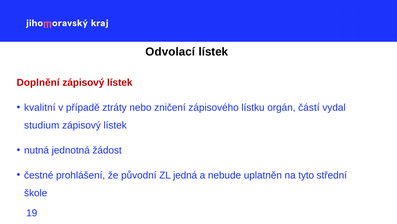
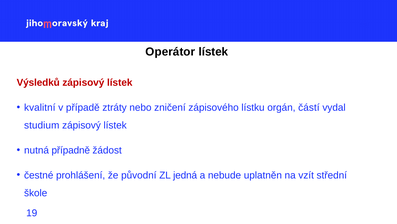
Odvolací: Odvolací -> Operátor
Doplnění: Doplnění -> Výsledků
jednotná: jednotná -> případně
tyto: tyto -> vzít
